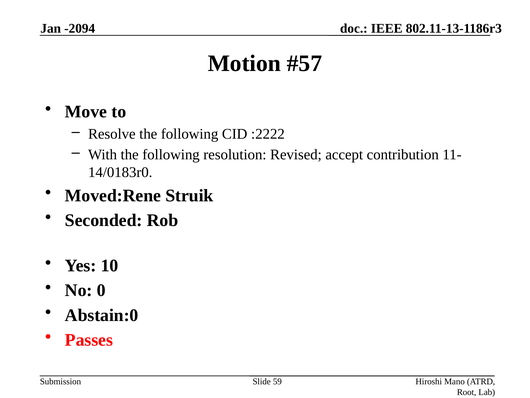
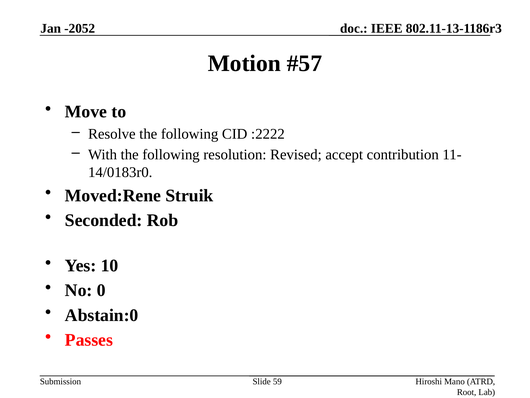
-2094: -2094 -> -2052
